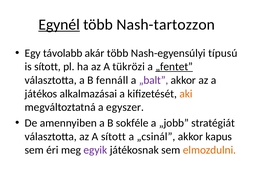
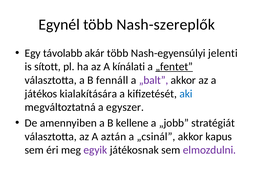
Egynél underline: present -> none
Nash-tartozzon: Nash-tartozzon -> Nash-szereplők
típusú: típusú -> jelenti
tükrözi: tükrözi -> kínálati
alkalmazásai: alkalmazásai -> kialakítására
aki colour: orange -> blue
sokféle: sokféle -> kellene
A sított: sított -> aztán
elmozdulni colour: orange -> purple
